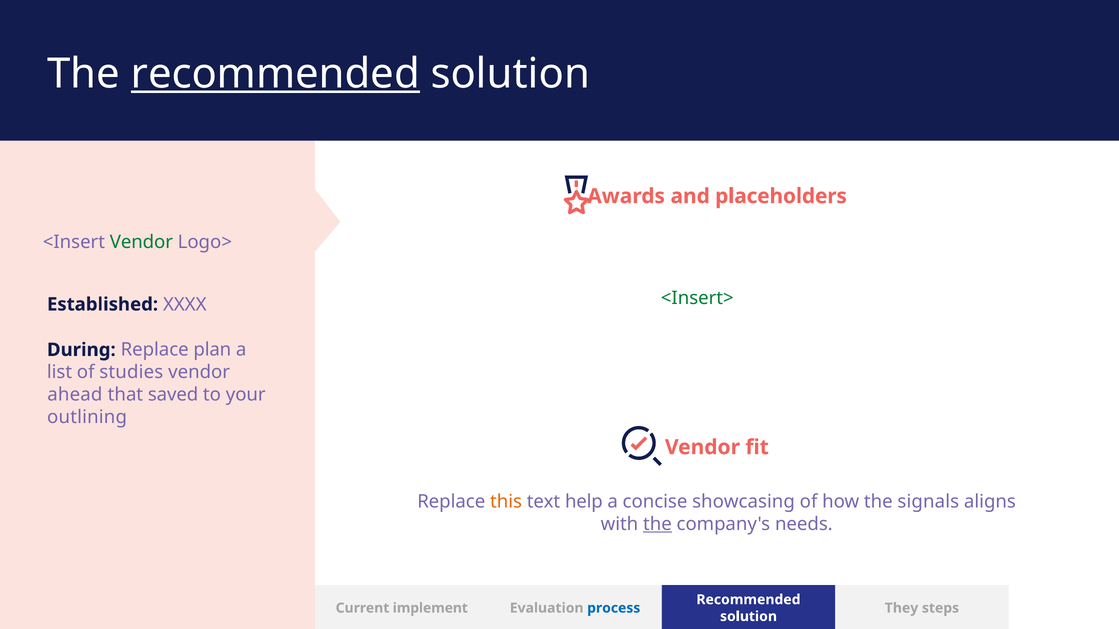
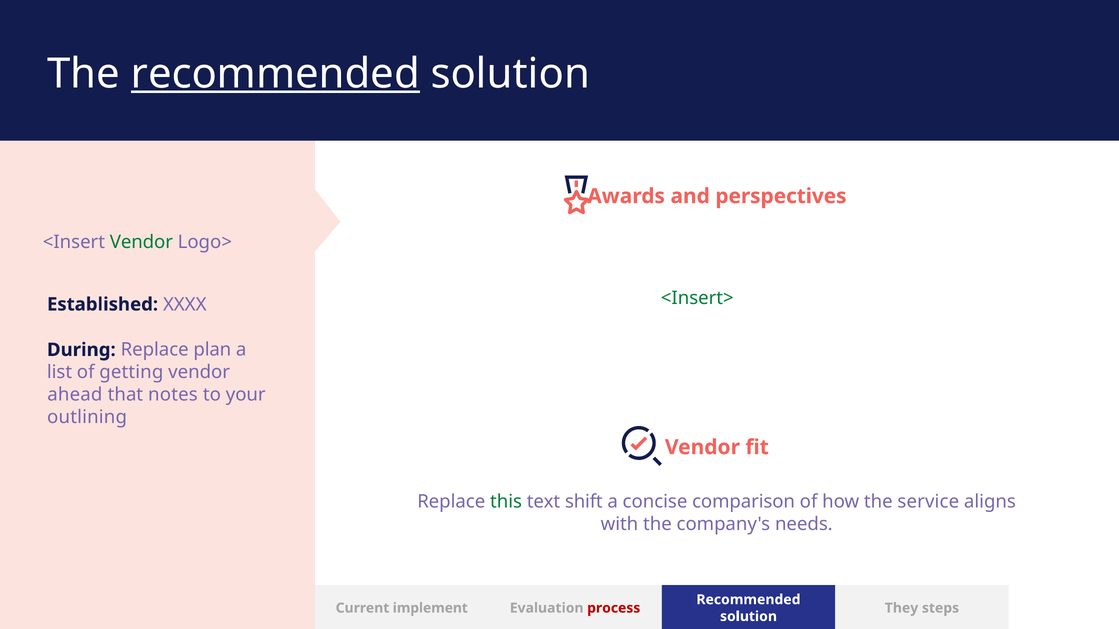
placeholders: placeholders -> perspectives
studies: studies -> getting
saved: saved -> notes
this colour: orange -> green
help: help -> shift
showcasing: showcasing -> comparison
signals: signals -> service
the at (657, 524) underline: present -> none
process colour: blue -> red
